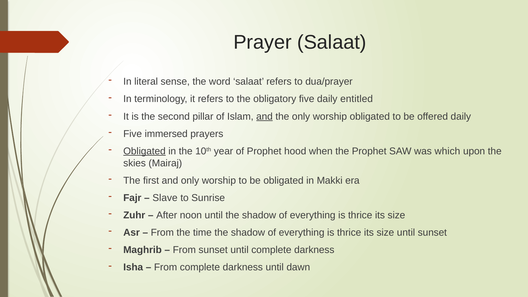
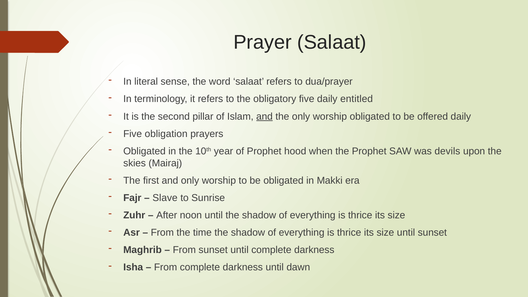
immersed: immersed -> obligation
Obligated at (144, 151) underline: present -> none
which: which -> devils
